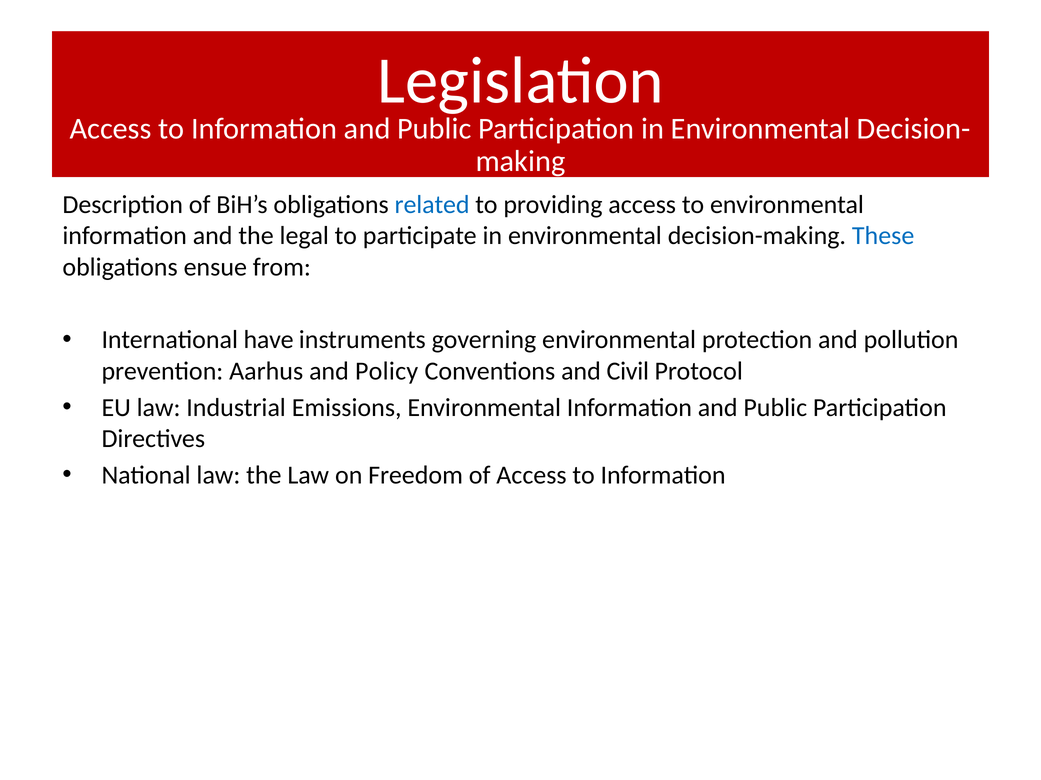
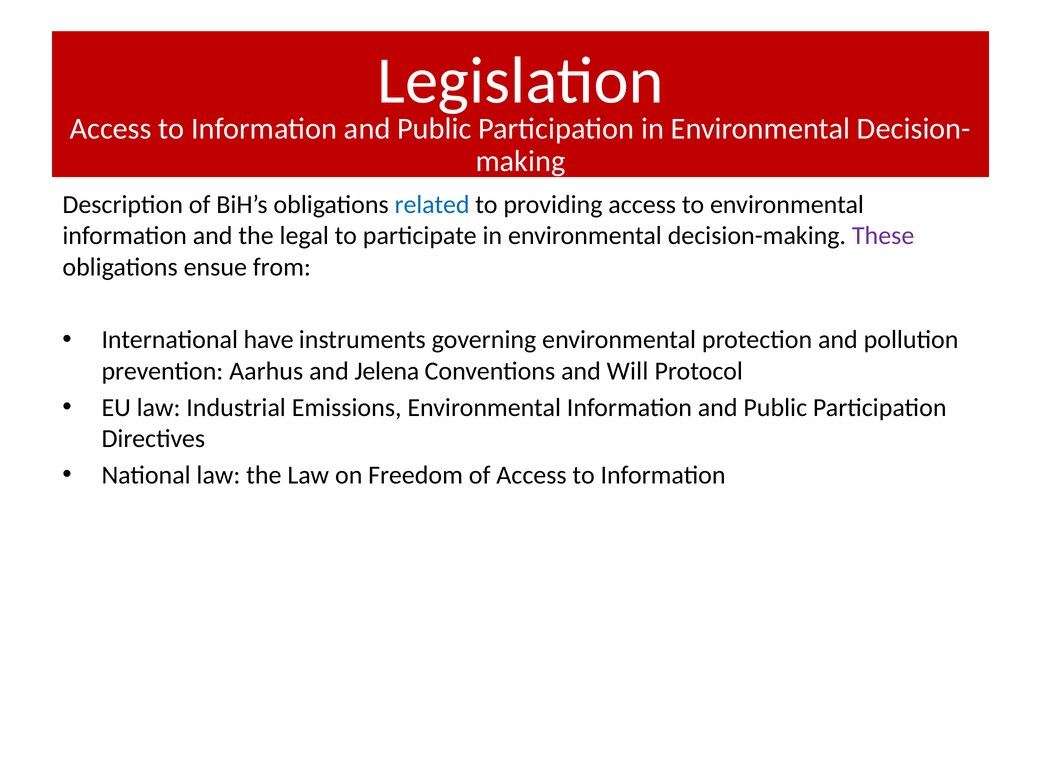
These colour: blue -> purple
Policy: Policy -> Jelena
Civil: Civil -> Will
